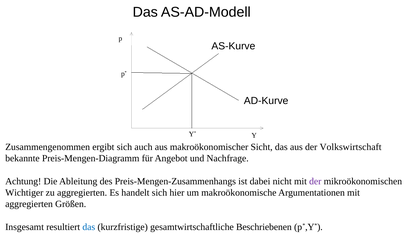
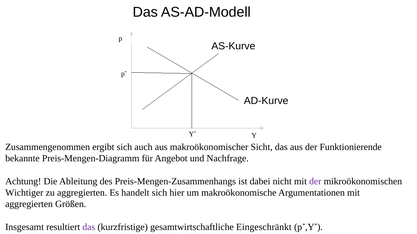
Volkswirtschaft: Volkswirtschaft -> Funktionierende
das at (89, 228) colour: blue -> purple
Beschriebenen: Beschriebenen -> Eingeschränkt
